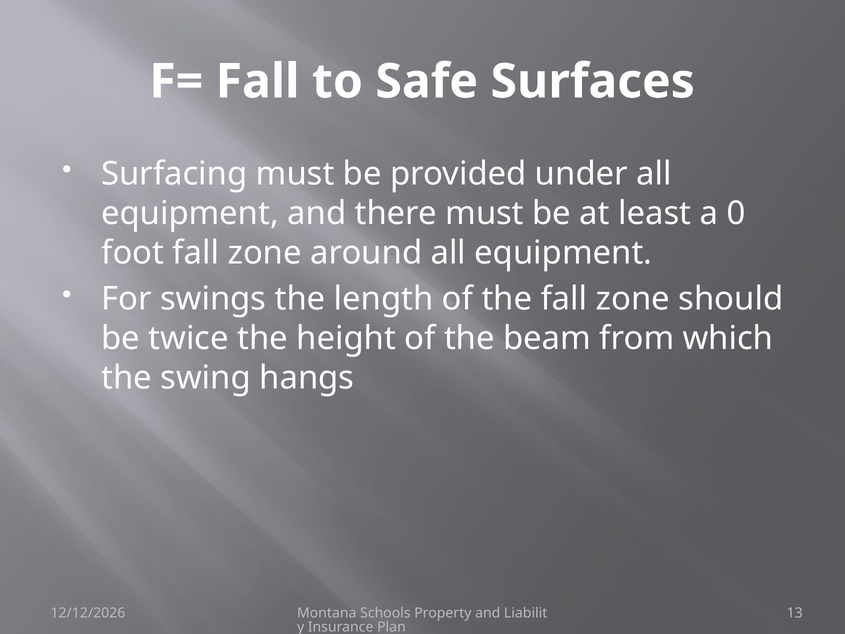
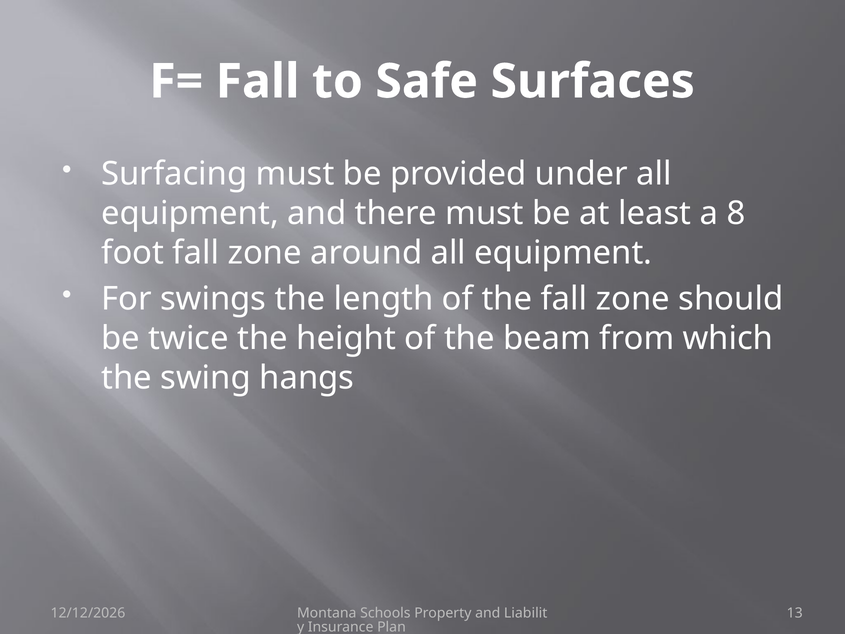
0: 0 -> 8
